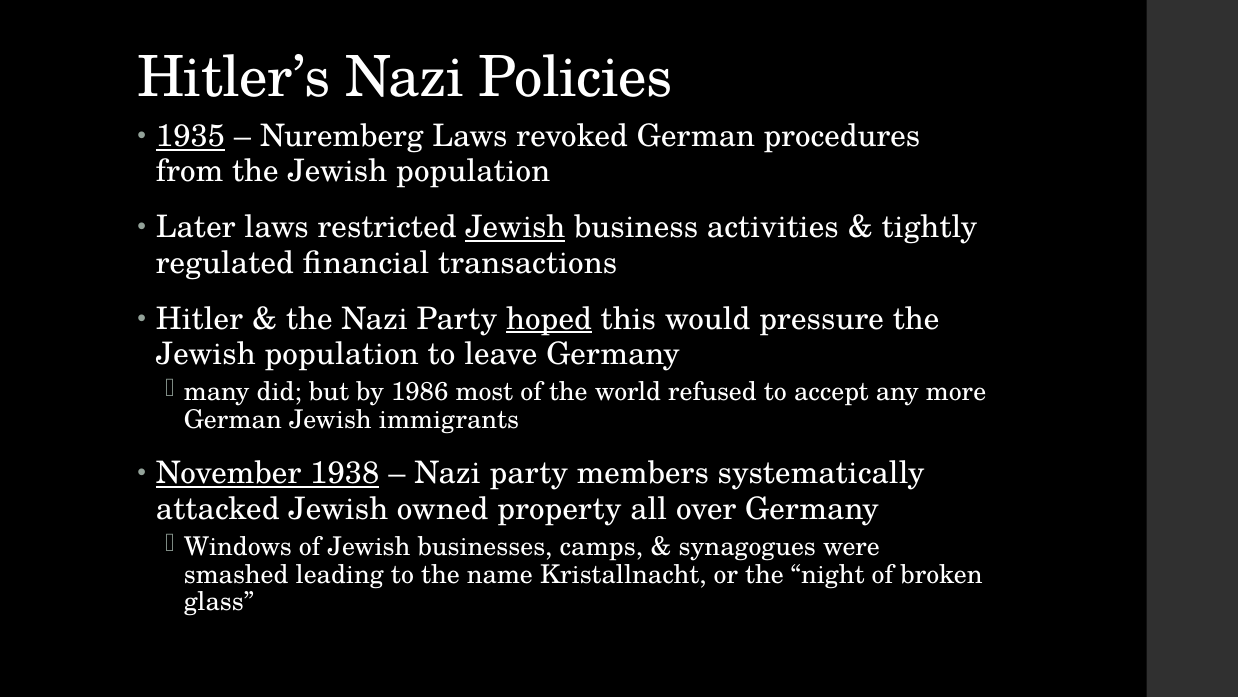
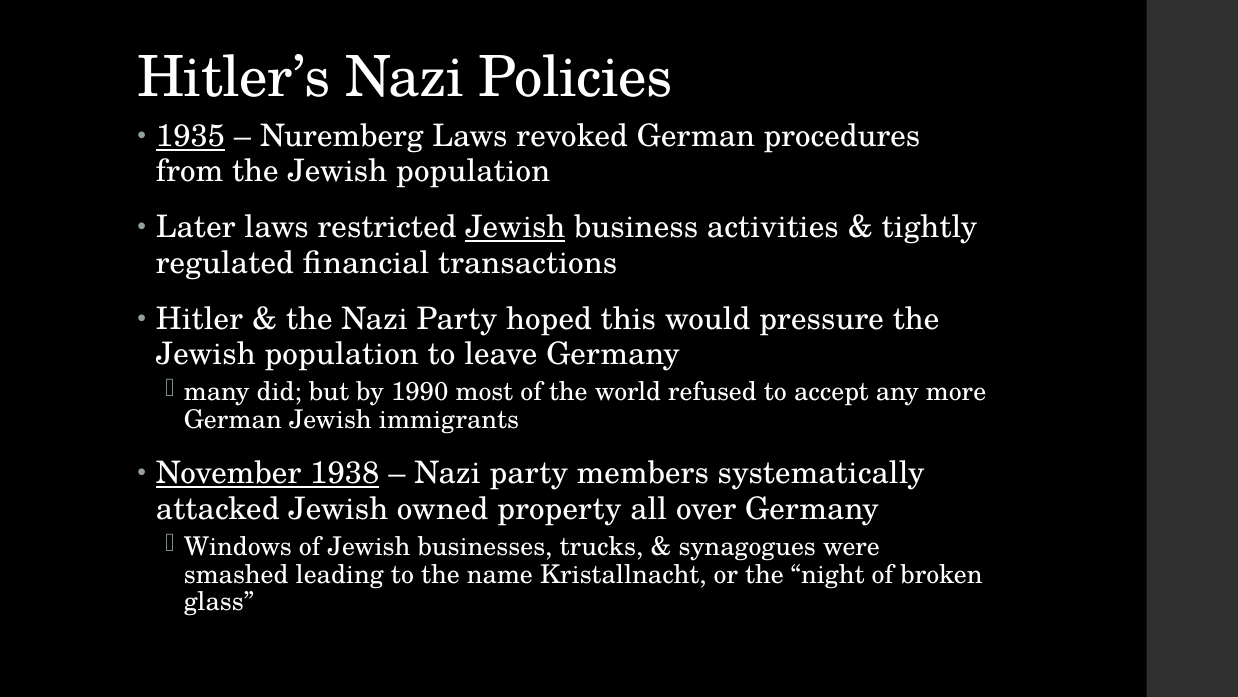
hoped underline: present -> none
1986: 1986 -> 1990
camps: camps -> trucks
